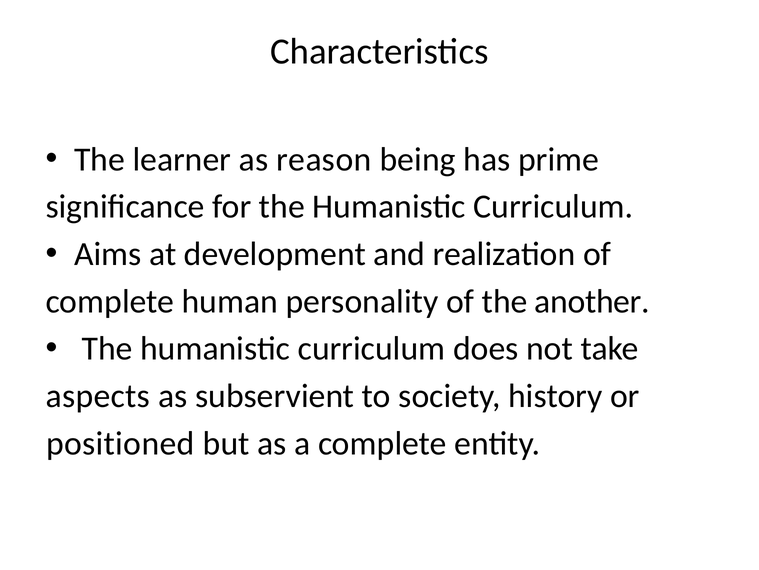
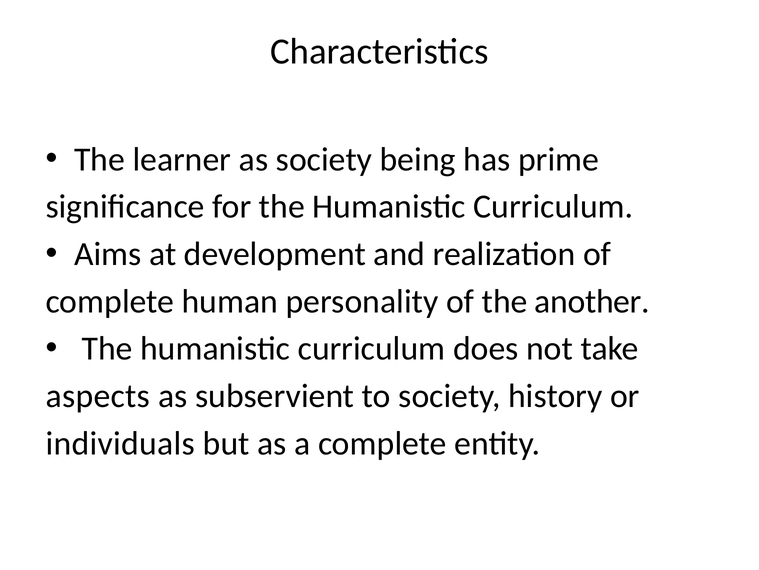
as reason: reason -> society
positioned: positioned -> individuals
